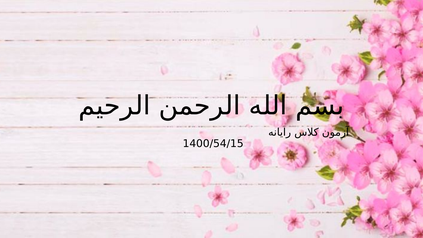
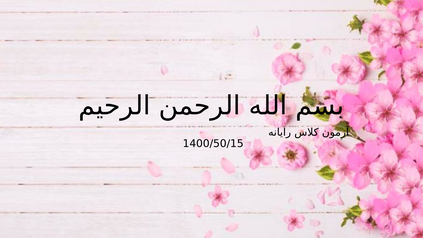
1400/54/15: 1400/54/15 -> 1400/50/15
